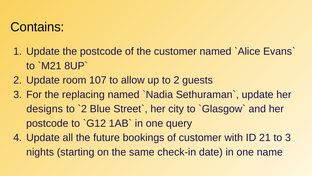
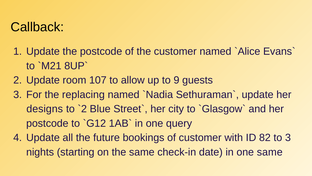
Contains: Contains -> Callback
to 2: 2 -> 9
21: 21 -> 82
one name: name -> same
